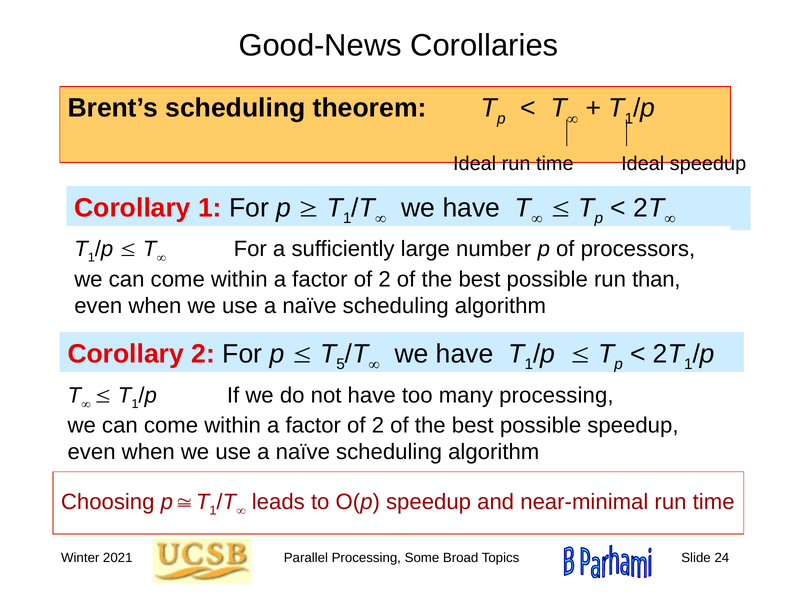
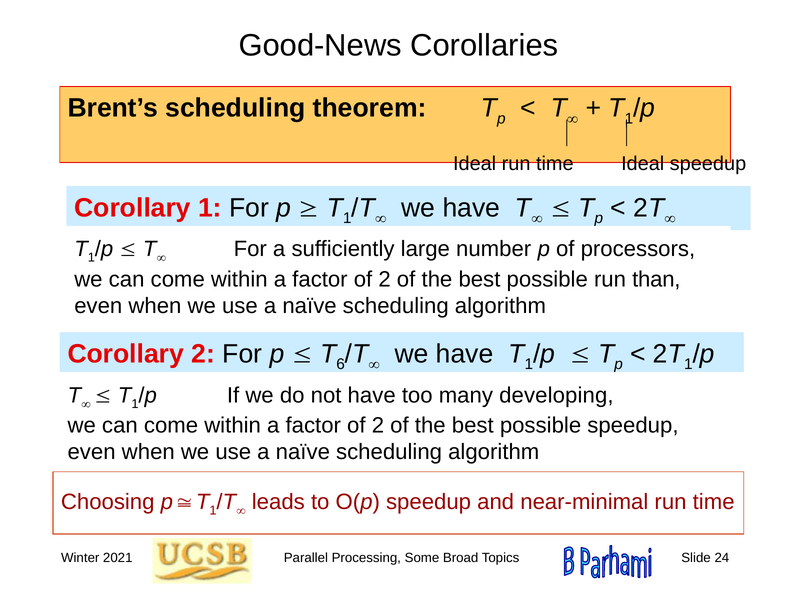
5: 5 -> 6
many processing: processing -> developing
